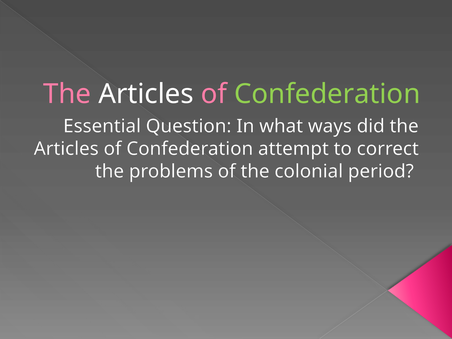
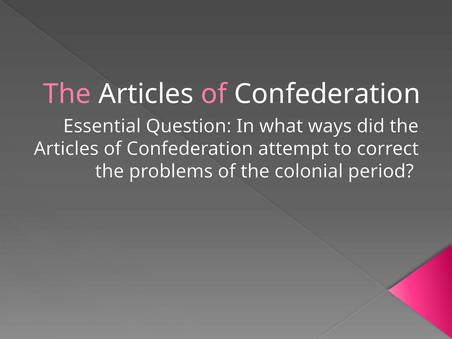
Confederation at (327, 94) colour: light green -> white
